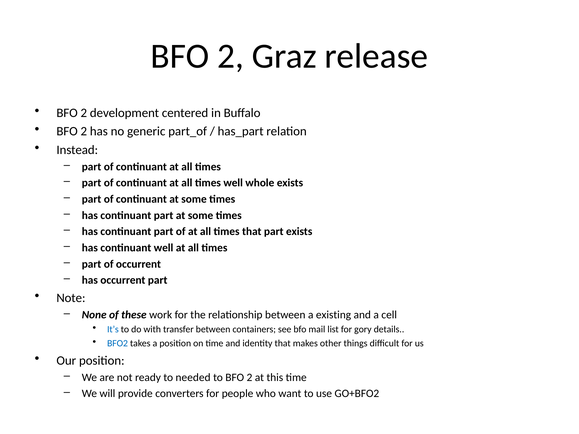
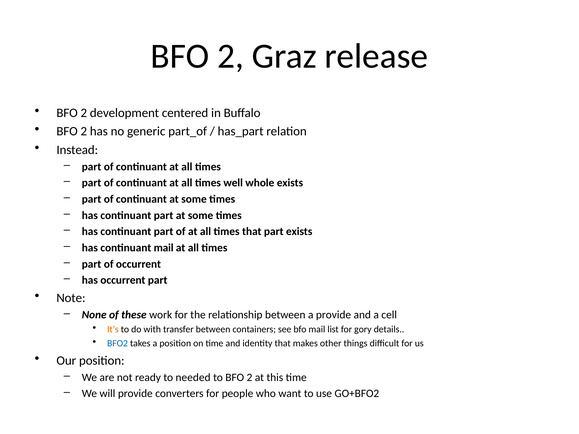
continuant well: well -> mail
a existing: existing -> provide
It’s colour: blue -> orange
